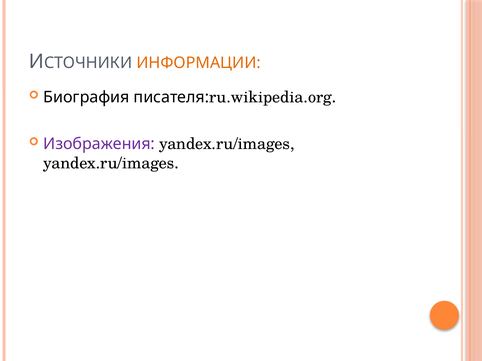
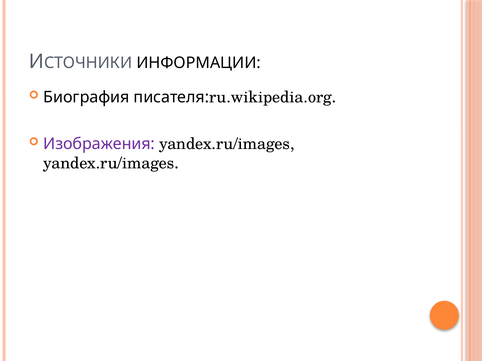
ИНФОРМАЦИИ colour: orange -> black
